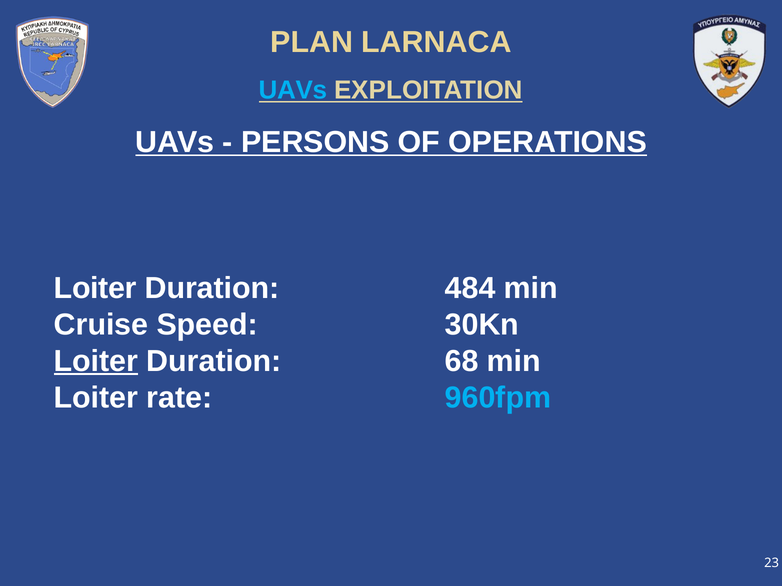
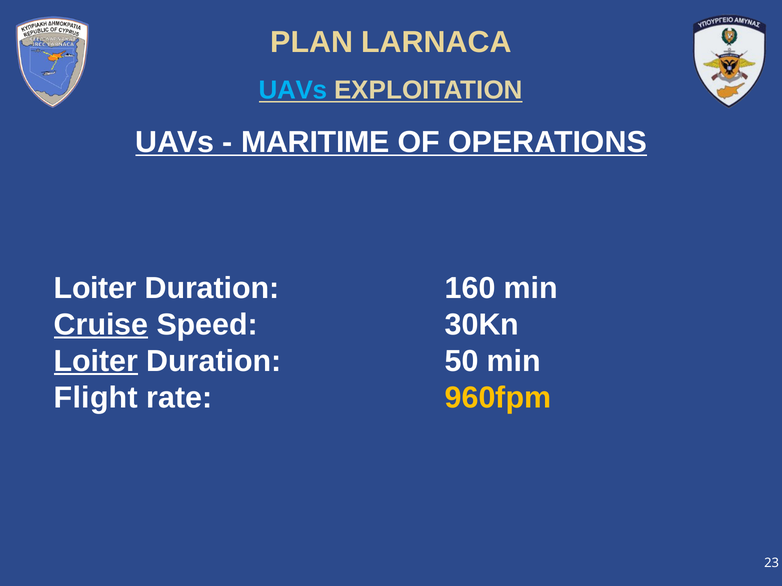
PERSONS: PERSONS -> MARITIME
484: 484 -> 160
Cruise underline: none -> present
68: 68 -> 50
Loiter at (96, 398): Loiter -> Flight
960fpm colour: light blue -> yellow
